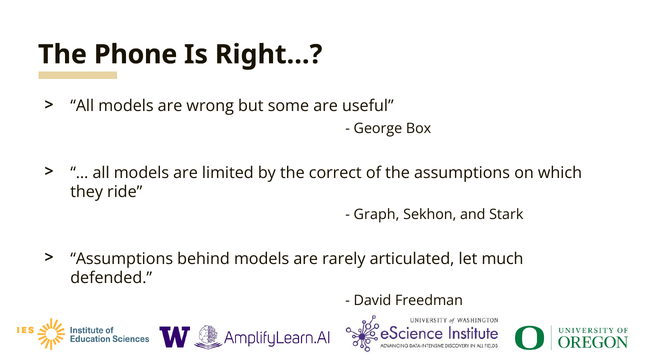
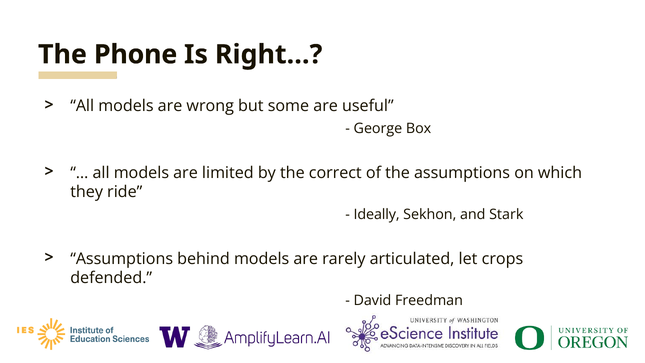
Graph: Graph -> Ideally
much: much -> crops
